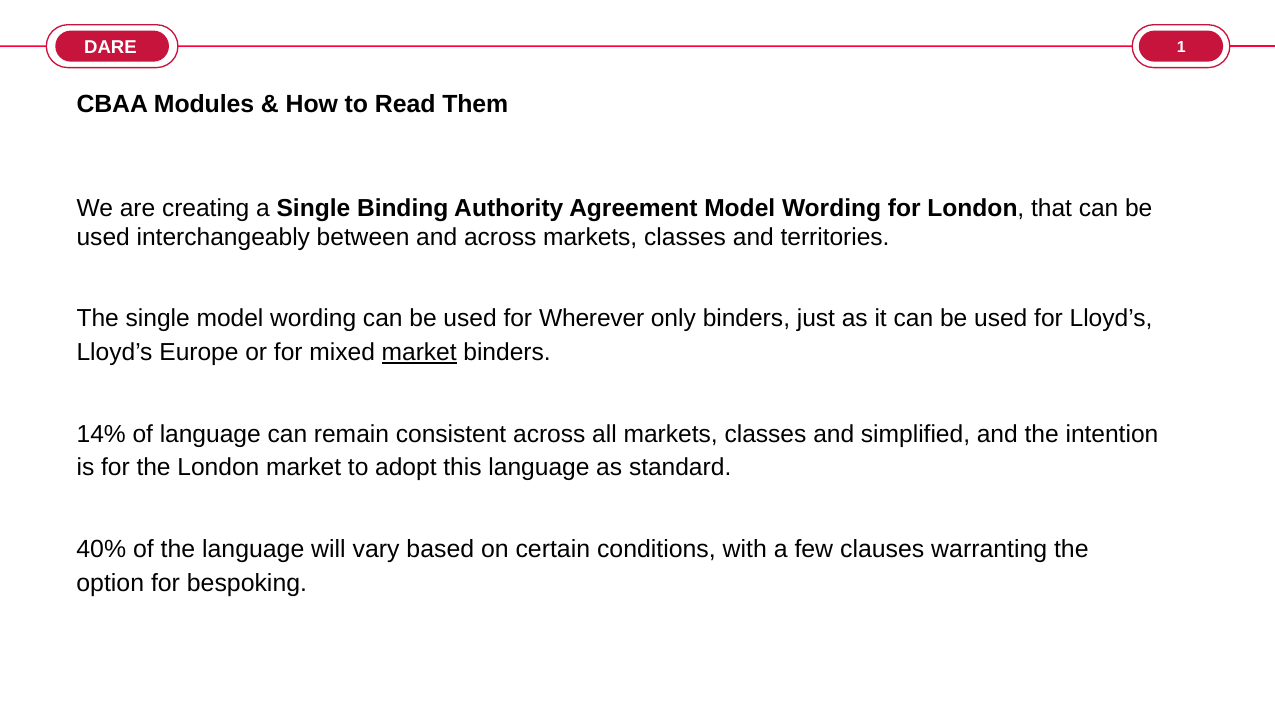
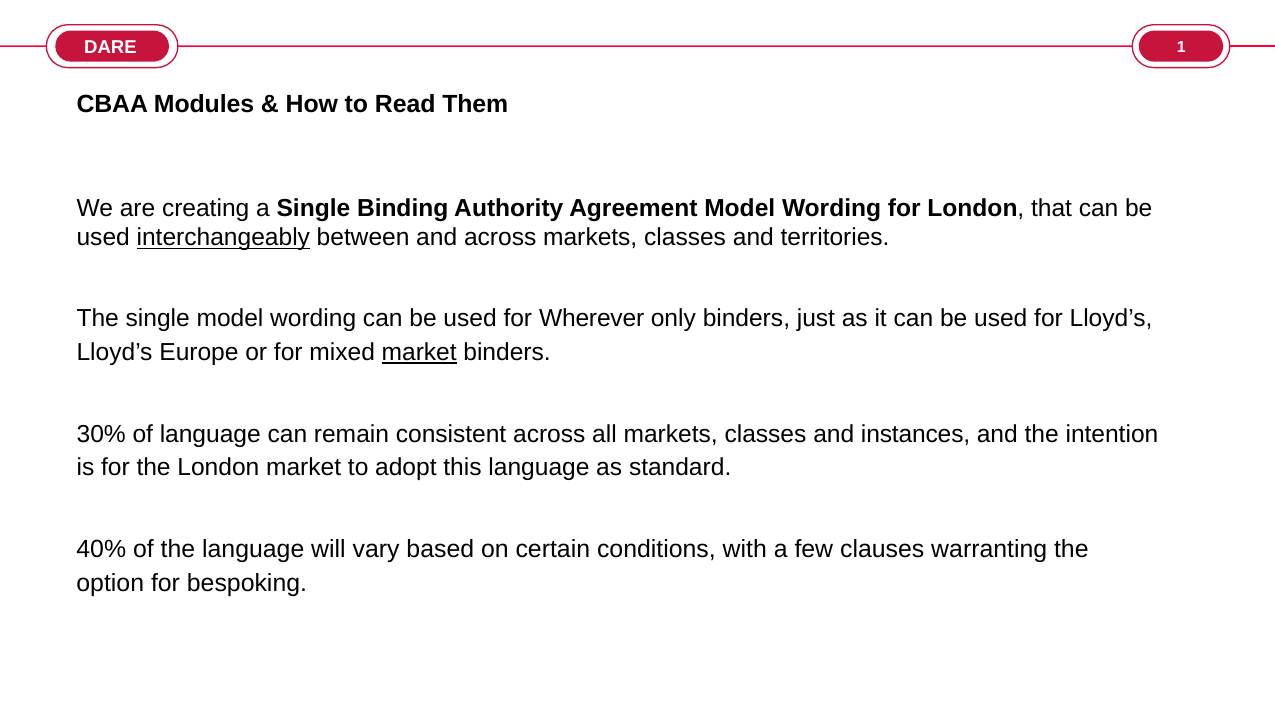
interchangeably underline: none -> present
14%: 14% -> 30%
simplified: simplified -> instances
